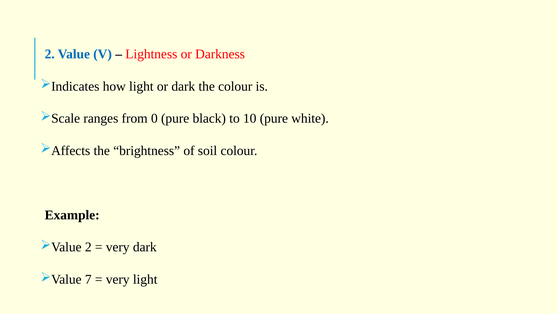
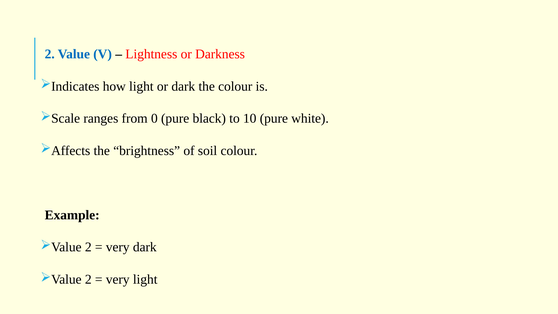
7 at (88, 279): 7 -> 2
